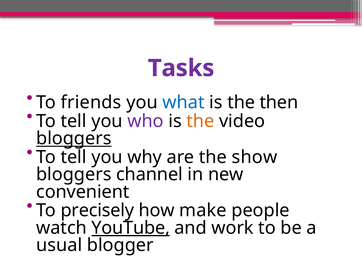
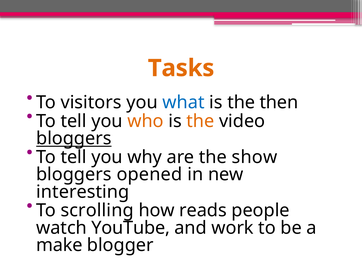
Tasks colour: purple -> orange
friends: friends -> visitors
who colour: purple -> orange
channel: channel -> opened
convenient: convenient -> interesting
precisely: precisely -> scrolling
make: make -> reads
YouTube underline: present -> none
usual: usual -> make
